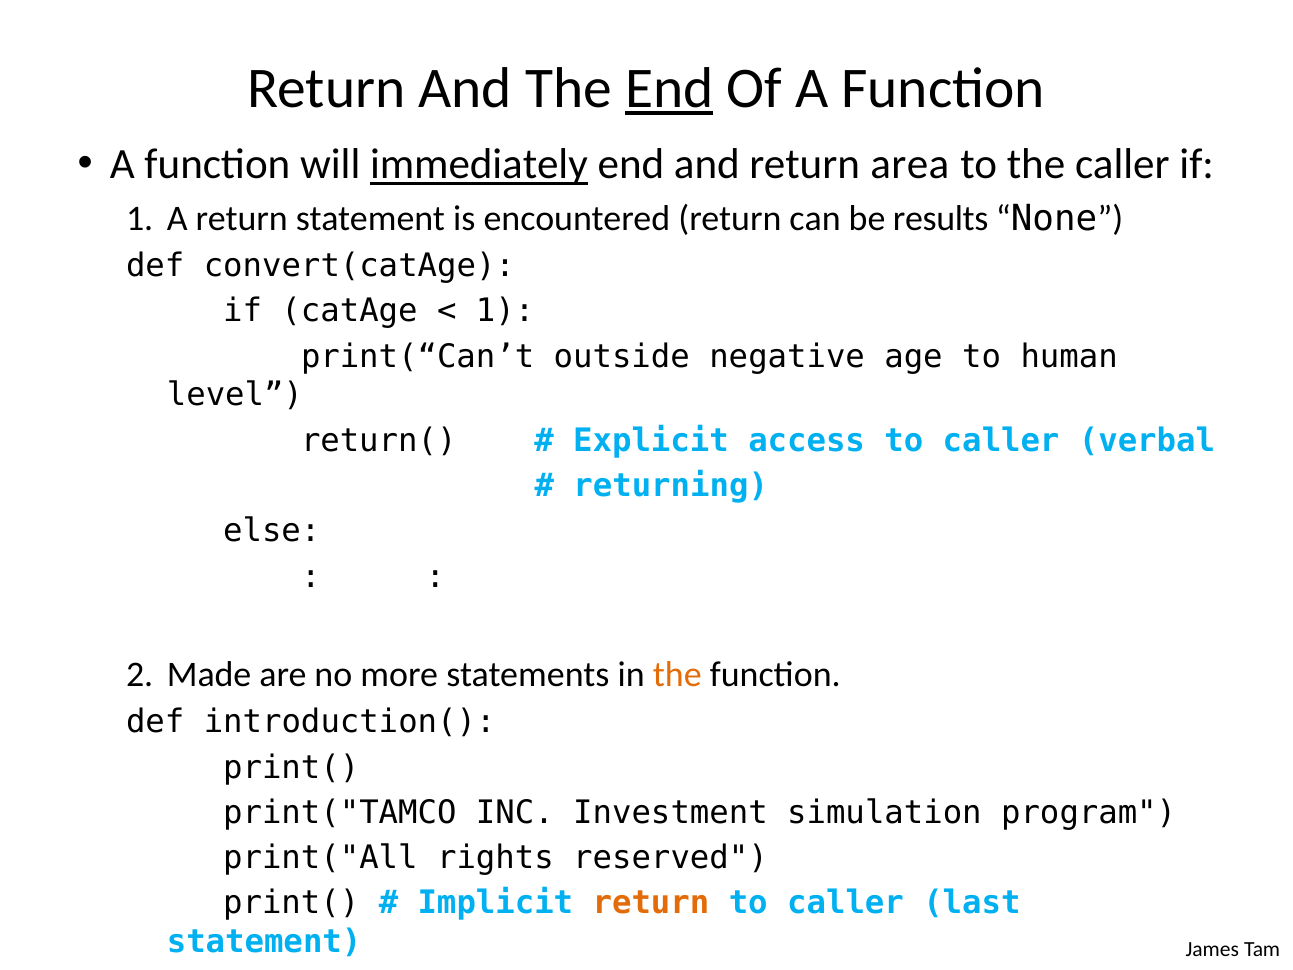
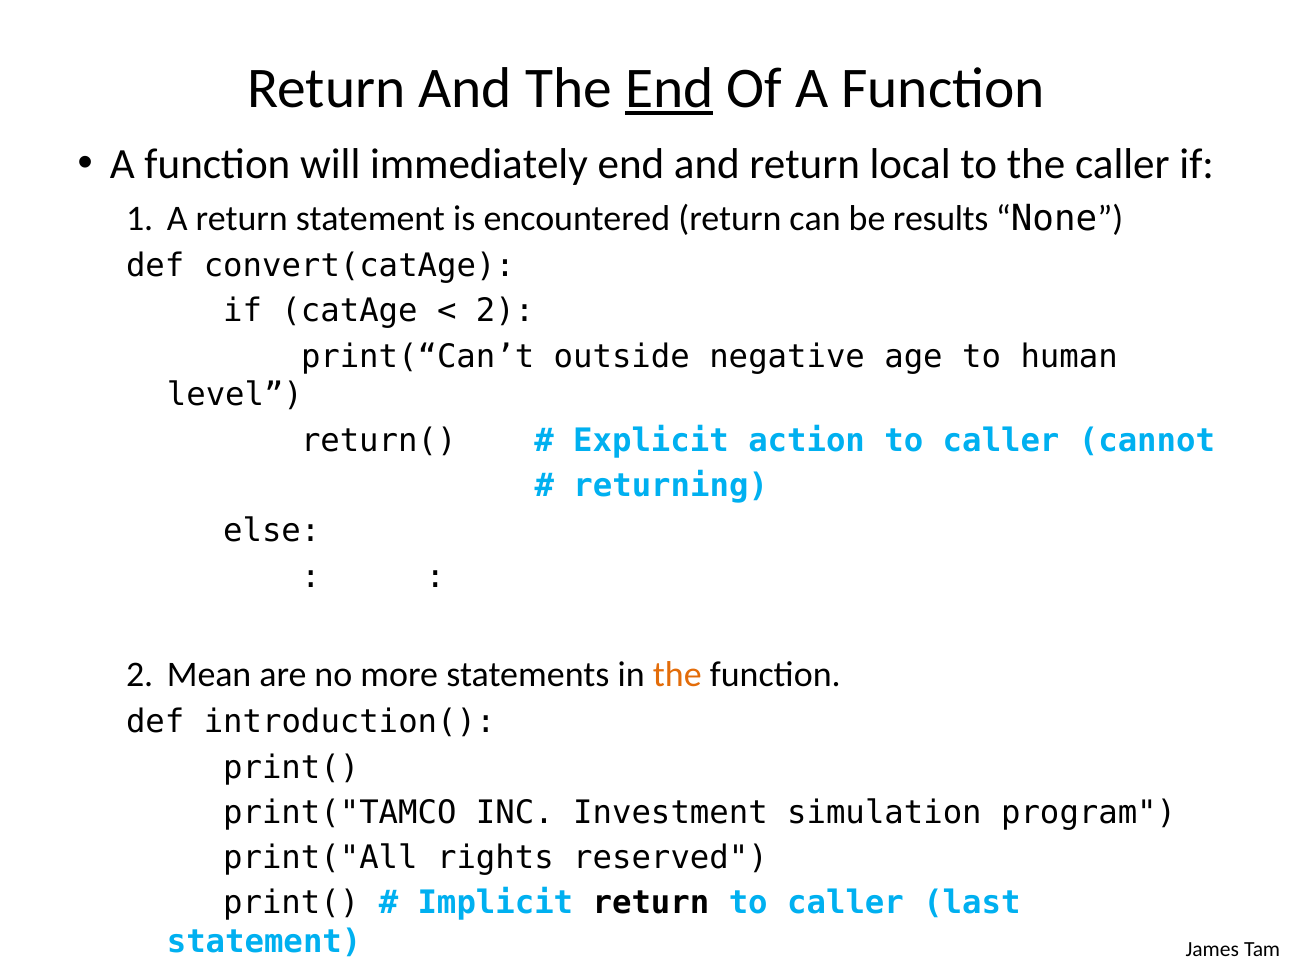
immediately underline: present -> none
area: area -> local
1 at (505, 311): 1 -> 2
access: access -> action
verbal: verbal -> cannot
Made: Made -> Mean
return at (651, 903) colour: orange -> black
